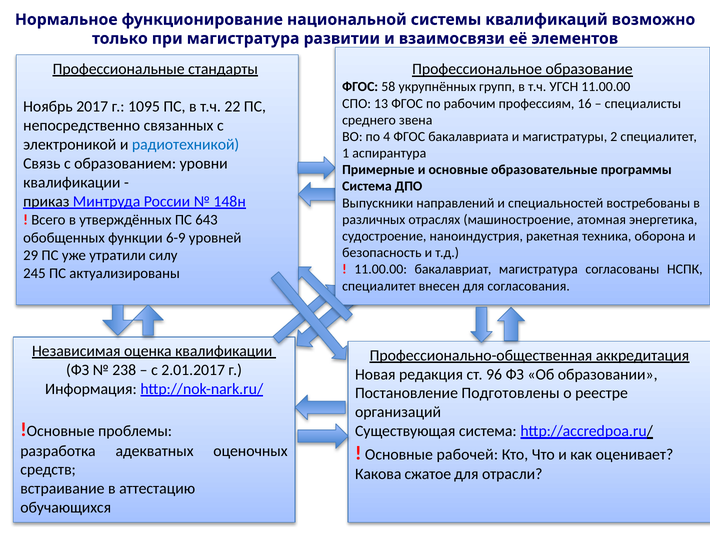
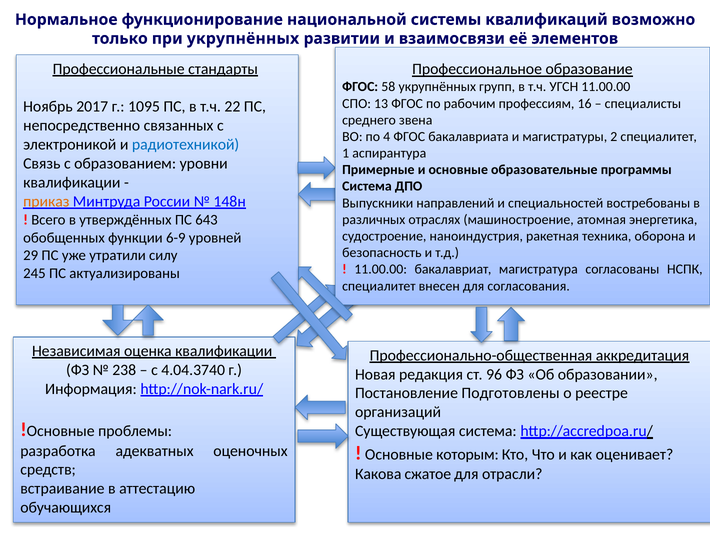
при магистратура: магистратура -> укрупнённых
приказ colour: black -> orange
2.01.2017: 2.01.2017 -> 4.04.3740
рабочей: рабочей -> которым
